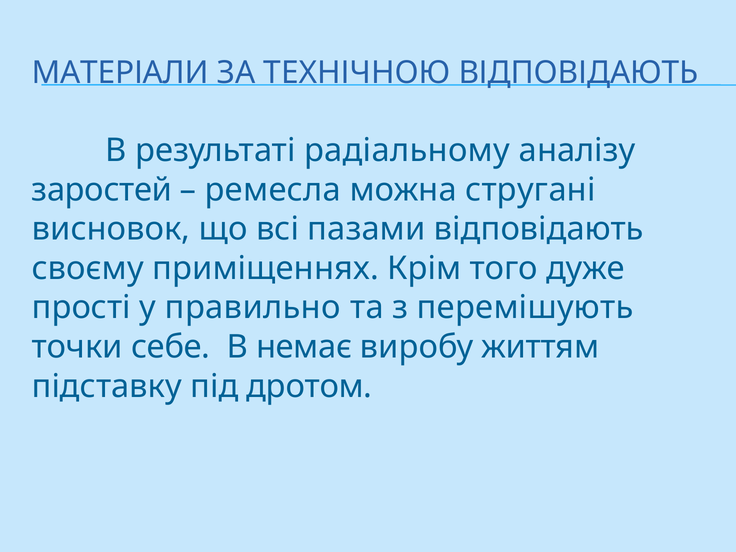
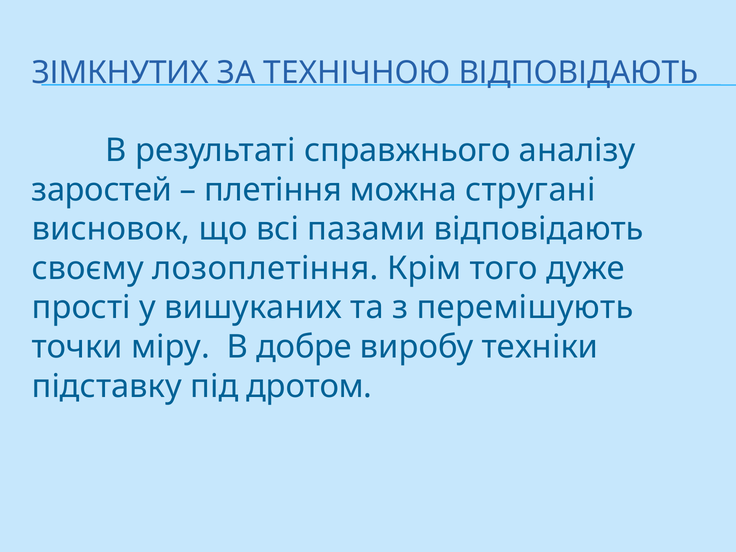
МАТЕРІАЛИ: МАТЕРІАЛИ -> ЗІМКНУТИХ
радіальному: радіальному -> справжнього
ремесла: ремесла -> плетіння
приміщеннях: приміщеннях -> лозоплетіння
правильно: правильно -> вишуканих
себе: себе -> міру
немає: немає -> добре
життям: життям -> техніки
